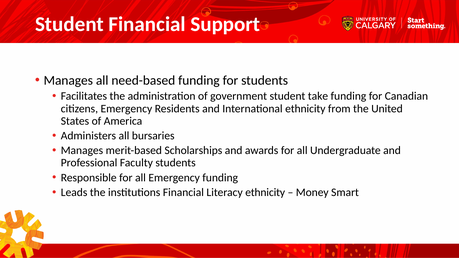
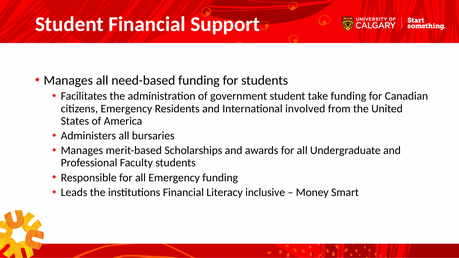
International ethnicity: ethnicity -> involved
Literacy ethnicity: ethnicity -> inclusive
